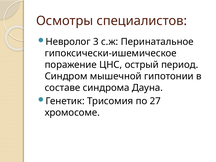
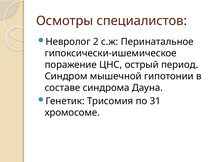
3: 3 -> 2
27: 27 -> 31
